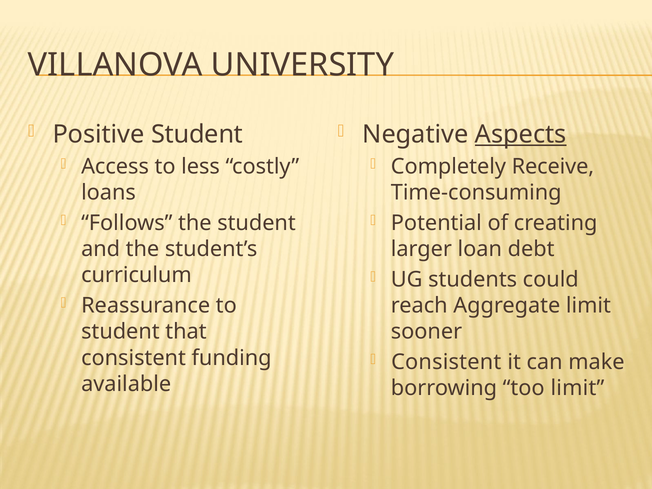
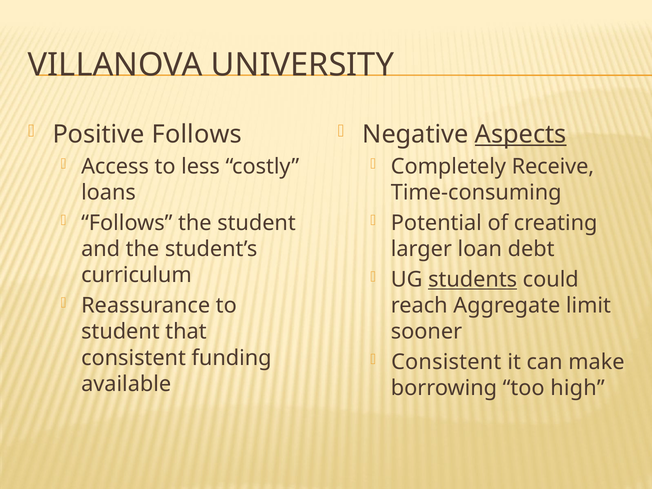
Positive Student: Student -> Follows
students underline: none -> present
too limit: limit -> high
